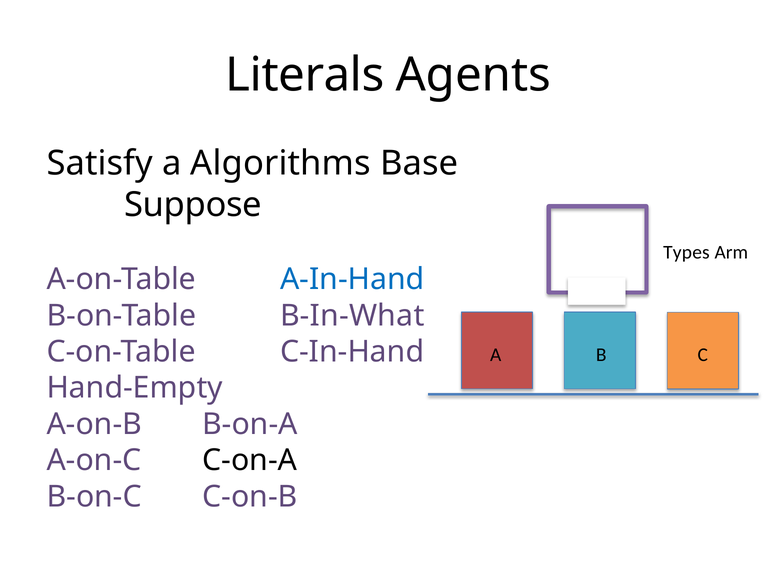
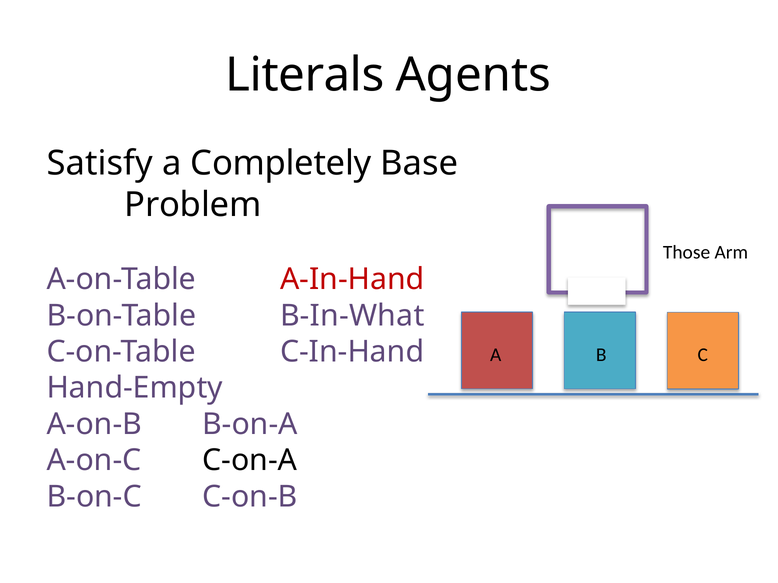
Algorithms: Algorithms -> Completely
Suppose: Suppose -> Problem
Types: Types -> Those
A-In-Hand colour: blue -> red
